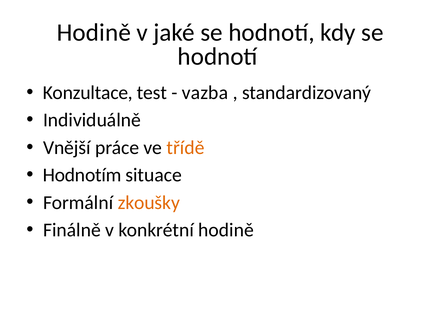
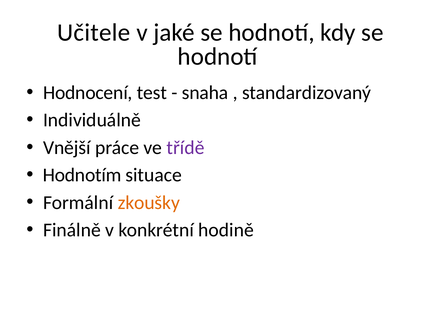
Hodině at (94, 33): Hodině -> Učitele
Konzultace: Konzultace -> Hodnocení
vazba: vazba -> snaha
třídě colour: orange -> purple
